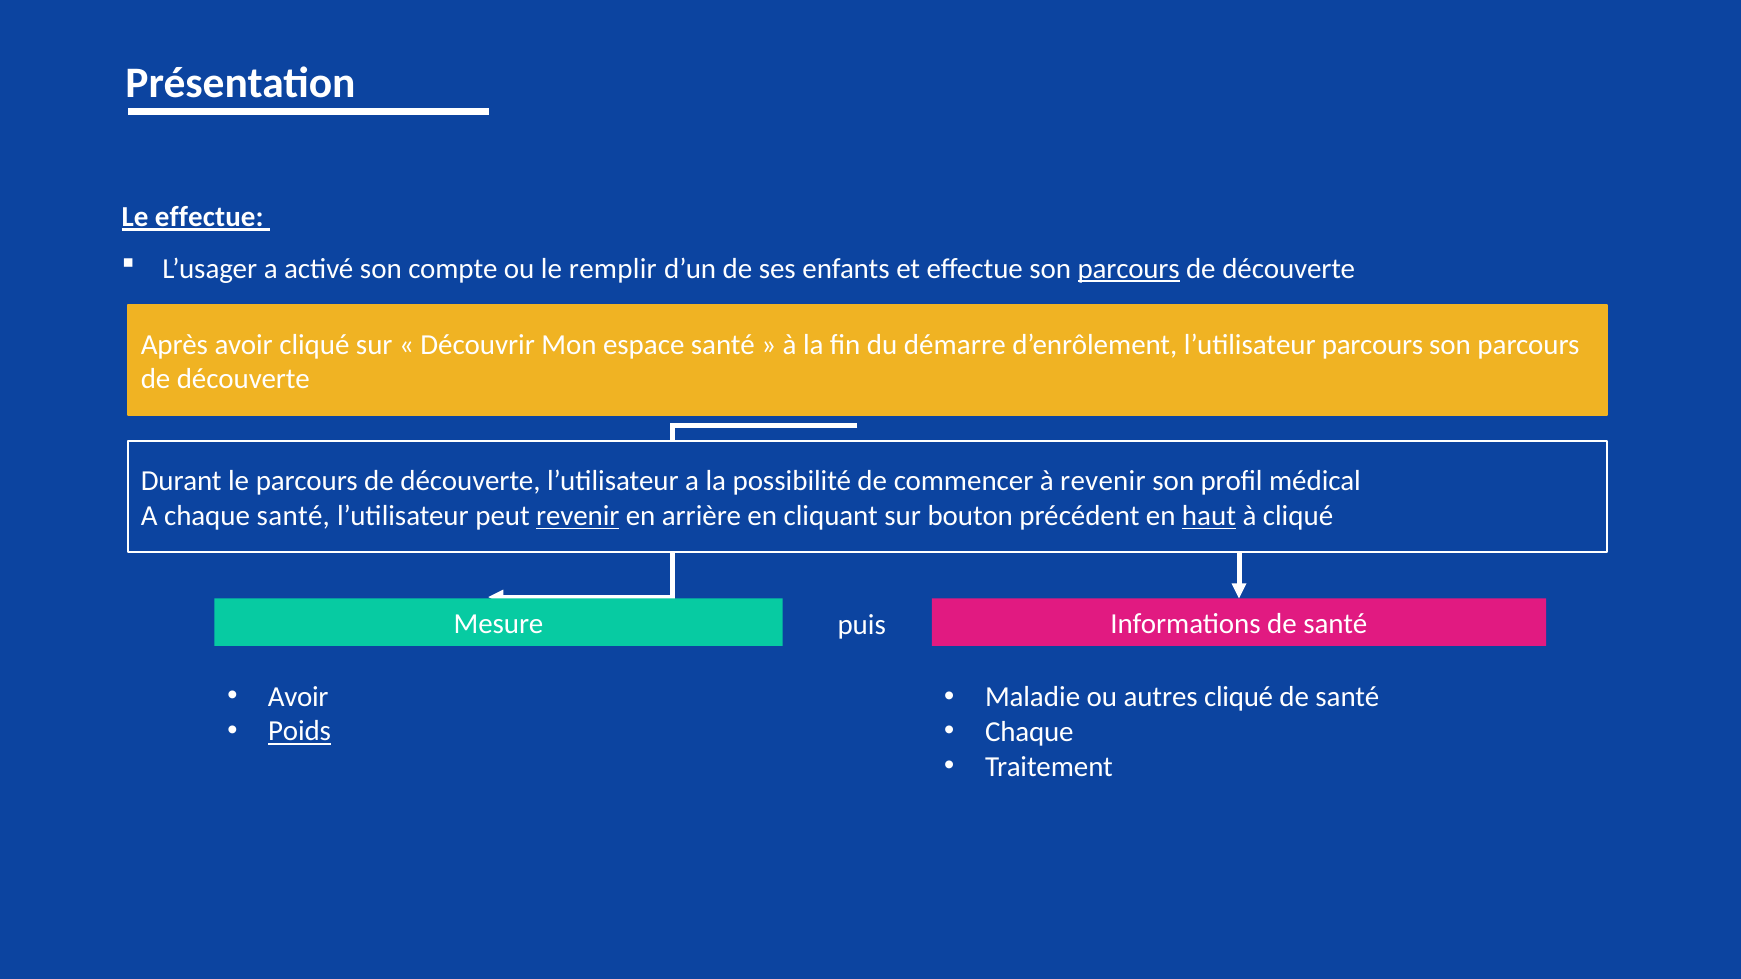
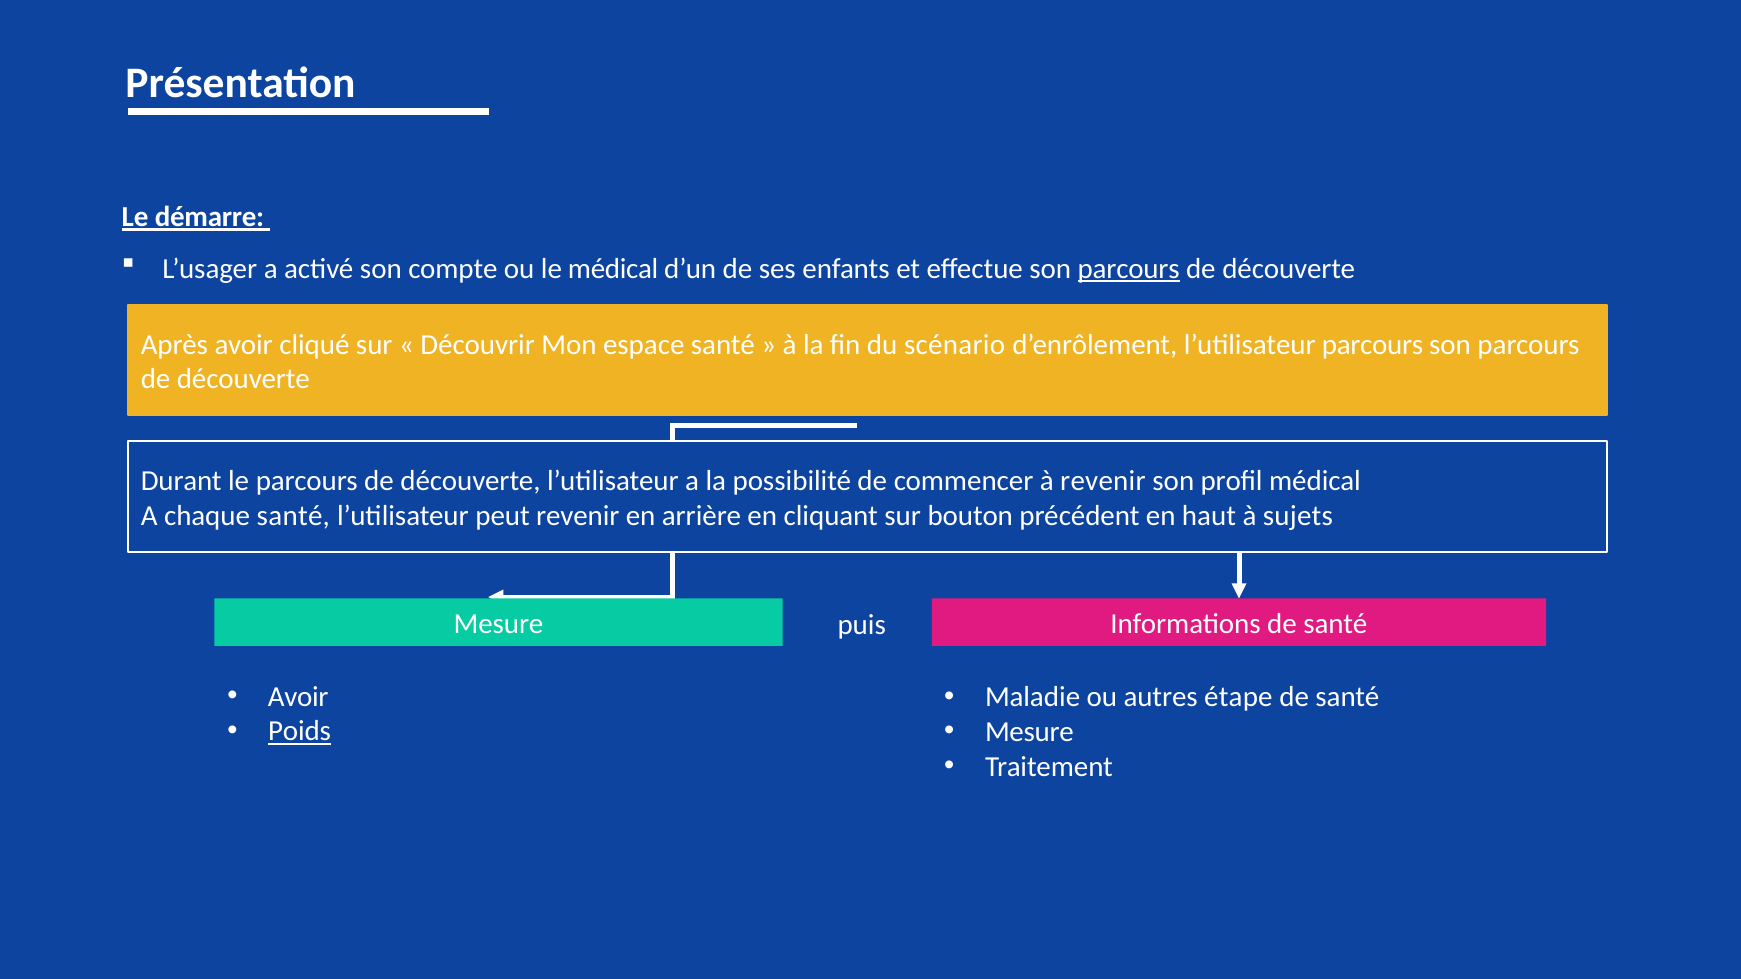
Le effectue: effectue -> démarre
le remplir: remplir -> médical
démarre: démarre -> scénario
revenir at (578, 516) underline: present -> none
haut underline: present -> none
à cliqué: cliqué -> sujets
autres cliqué: cliqué -> étape
Chaque at (1029, 732): Chaque -> Mesure
